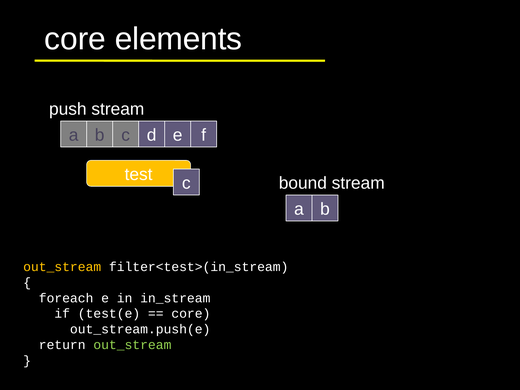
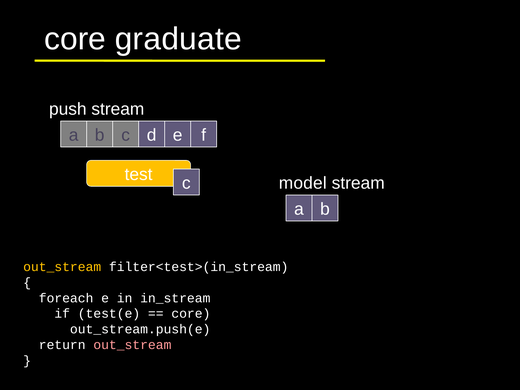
elements: elements -> graduate
bound: bound -> model
out_stream at (132, 345) colour: light green -> pink
